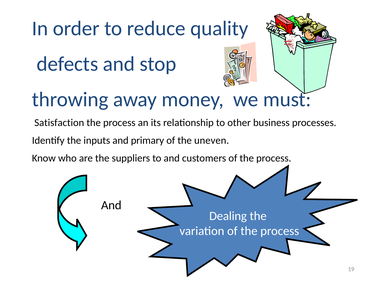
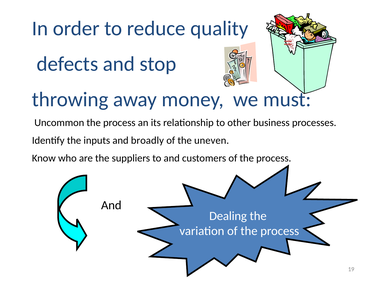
Satisfaction: Satisfaction -> Uncommon
primary: primary -> broadly
